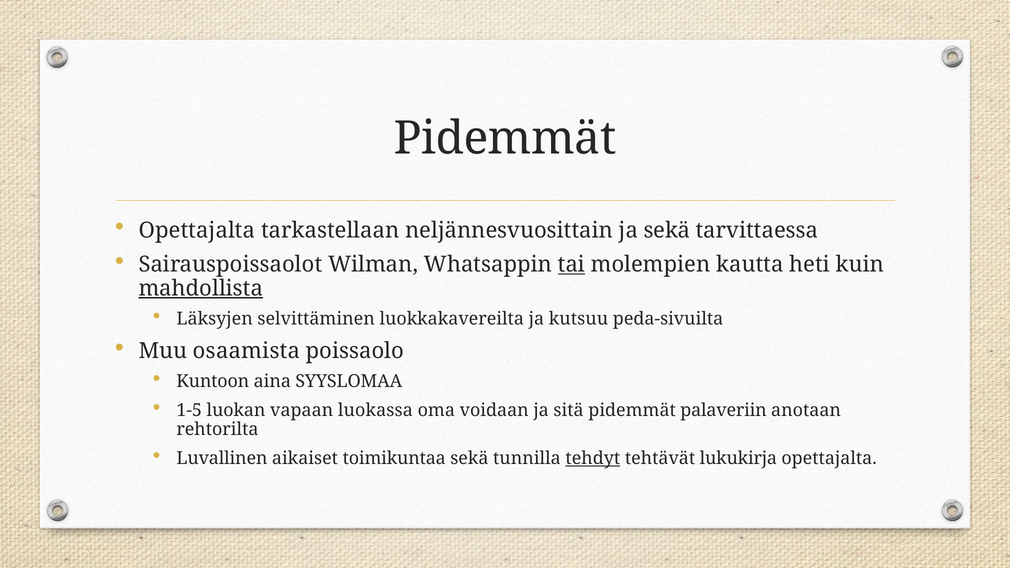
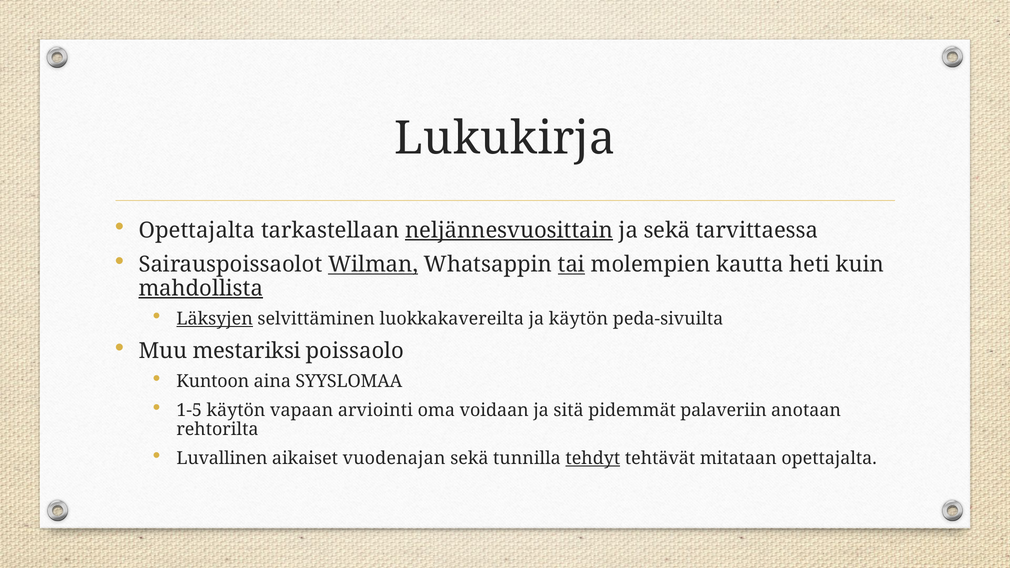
Pidemmät at (505, 139): Pidemmät -> Lukukirja
neljännesvuosittain underline: none -> present
Wilman underline: none -> present
Läksyjen underline: none -> present
ja kutsuu: kutsuu -> käytön
osaamista: osaamista -> mestariksi
1-5 luokan: luokan -> käytön
luokassa: luokassa -> arviointi
toimikuntaa: toimikuntaa -> vuodenajan
lukukirja: lukukirja -> mitataan
